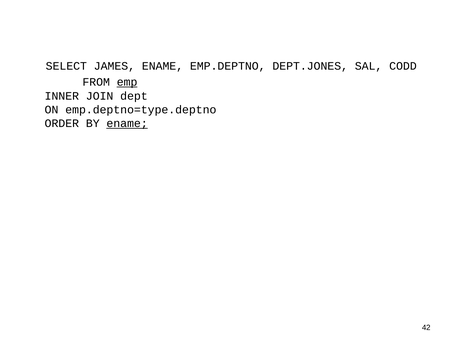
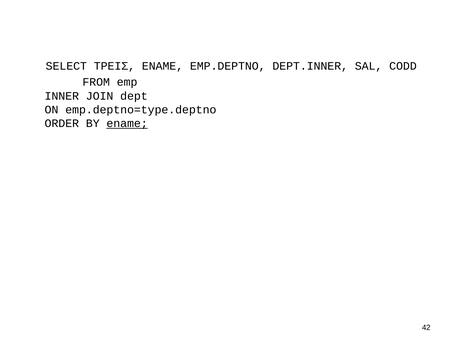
JAMES: JAMES -> ΤΡΕΙΣ
DEPT.JONES: DEPT.JONES -> DEPT.INNER
emp underline: present -> none
